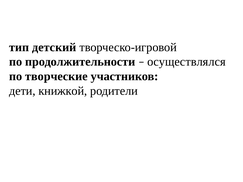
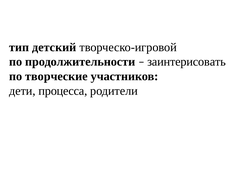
осуществлялся: осуществлялся -> заинтерисовать
книжкой: книжкой -> процесса
